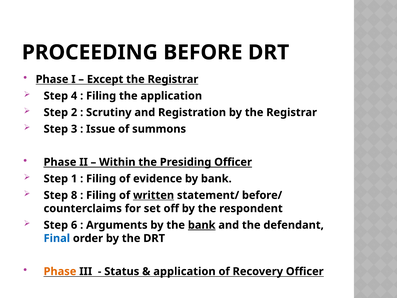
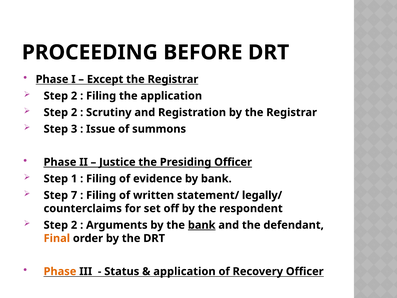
4 at (74, 96): 4 -> 2
Within: Within -> Justice
8: 8 -> 7
written underline: present -> none
before/: before/ -> legally/
6 at (74, 225): 6 -> 2
Final colour: blue -> orange
